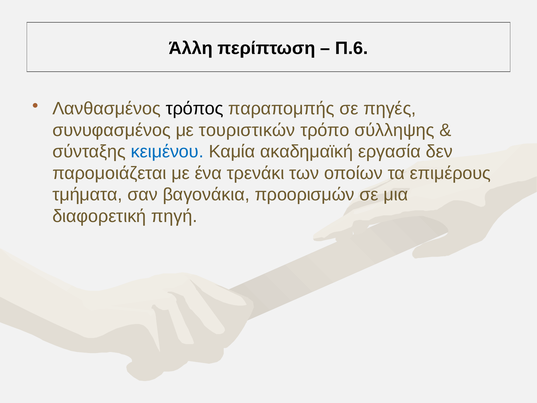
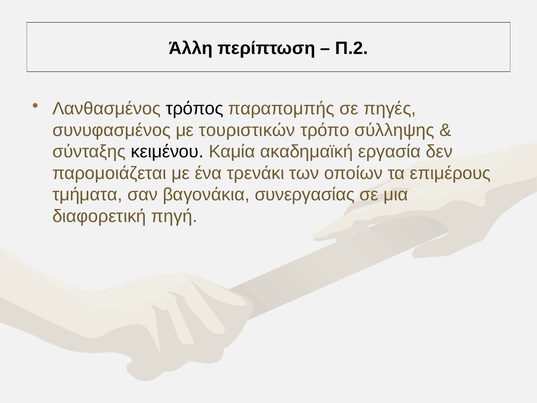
Π.6: Π.6 -> Π.2
κειμένου colour: blue -> black
προορισμών: προορισμών -> συνεργασίας
